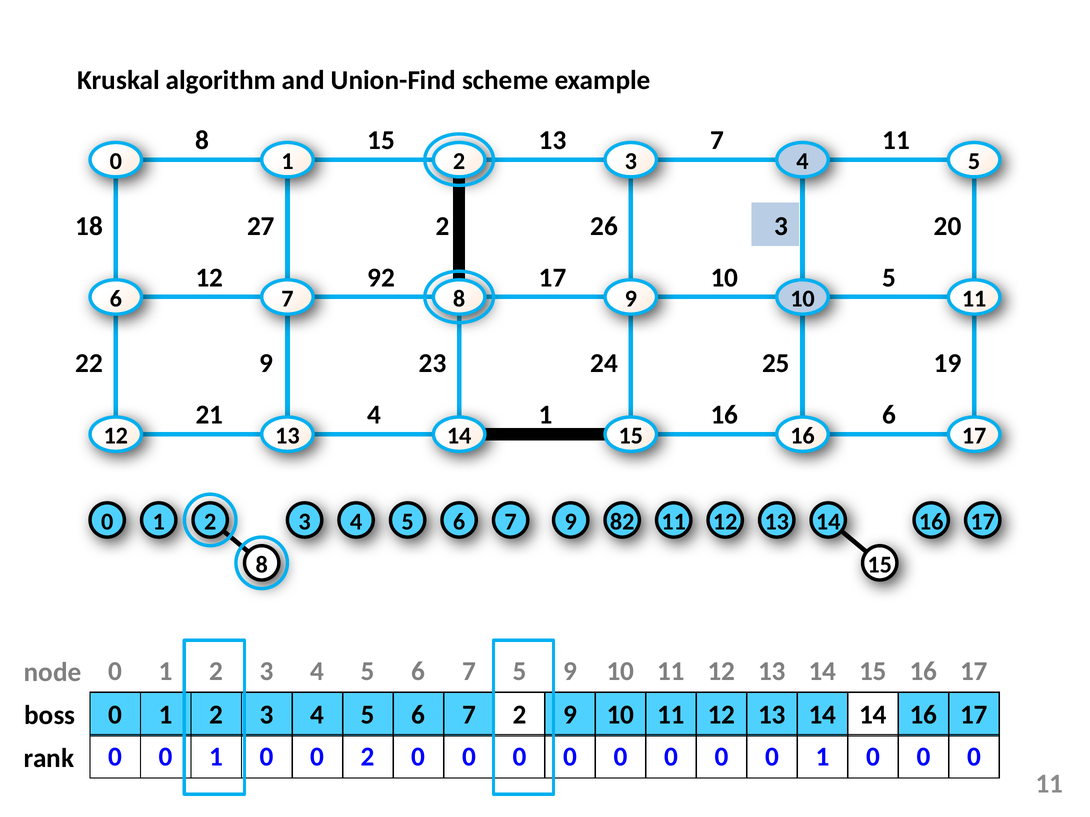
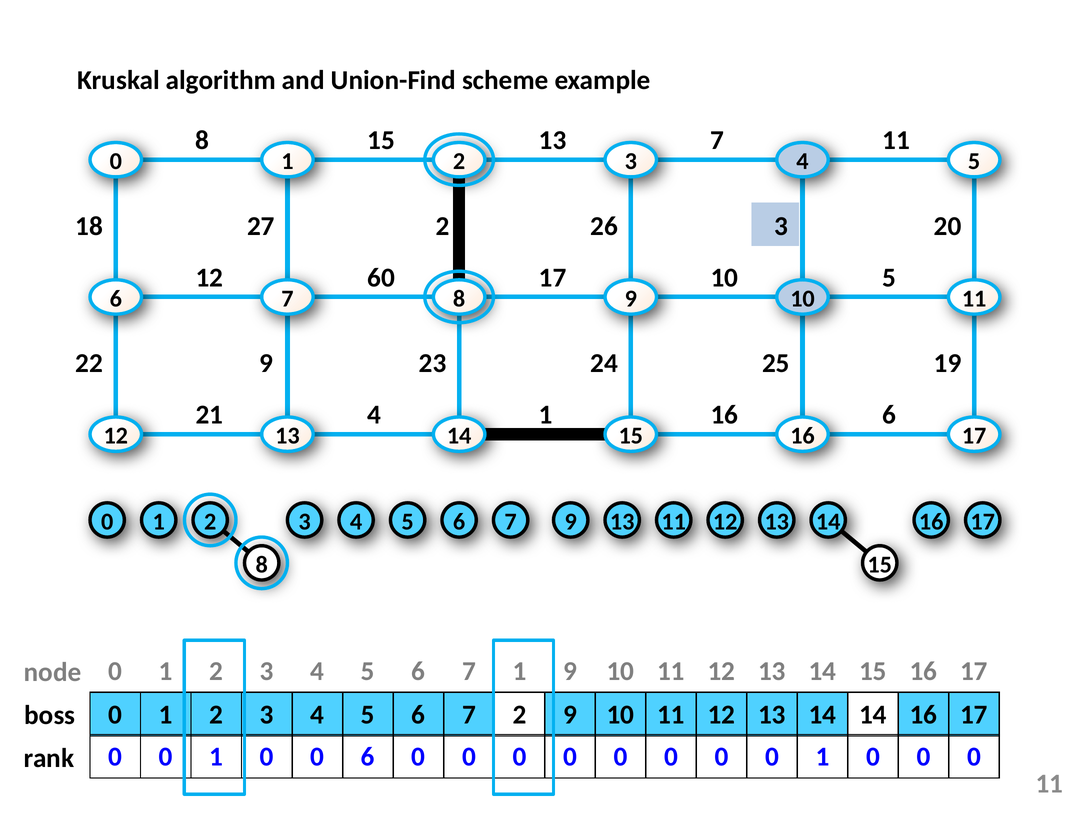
92: 92 -> 60
9 82: 82 -> 13
7 5: 5 -> 1
0 2: 2 -> 6
